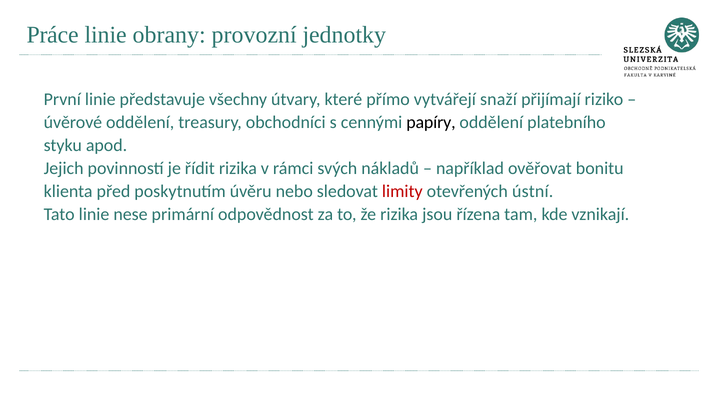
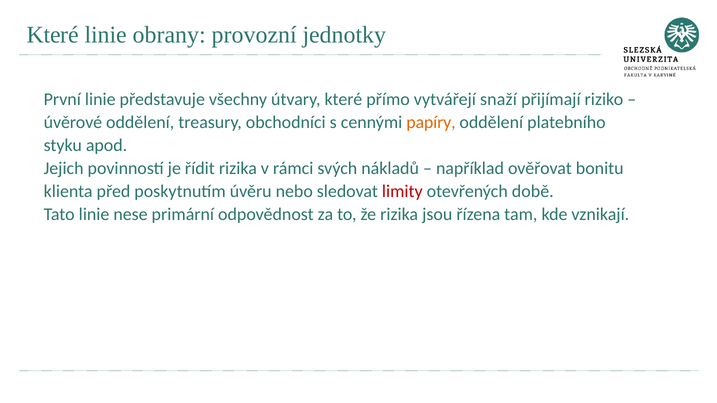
Práce at (53, 35): Práce -> Které
papíry colour: black -> orange
ústní: ústní -> době
